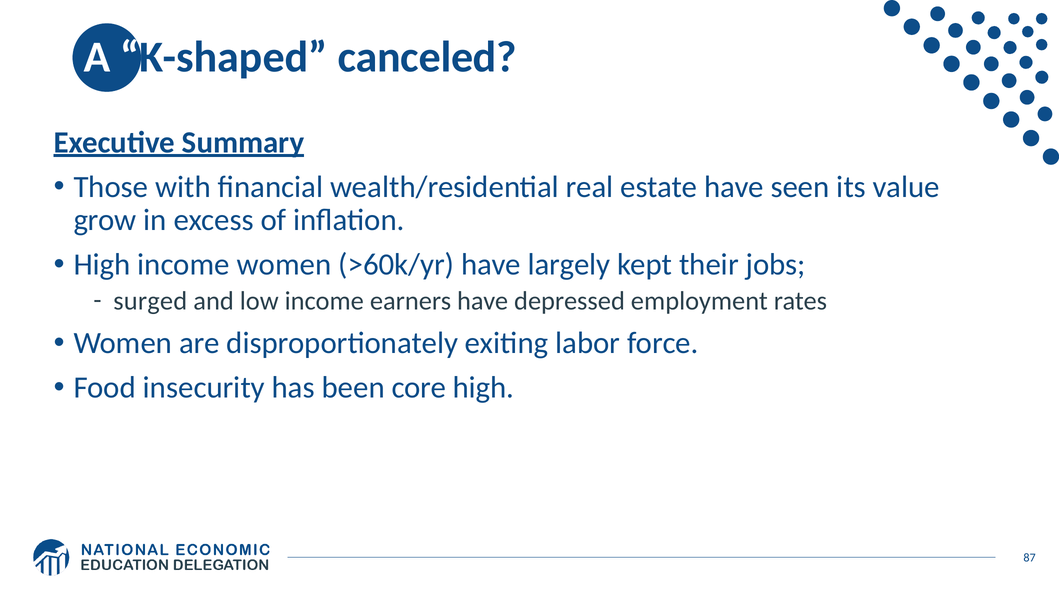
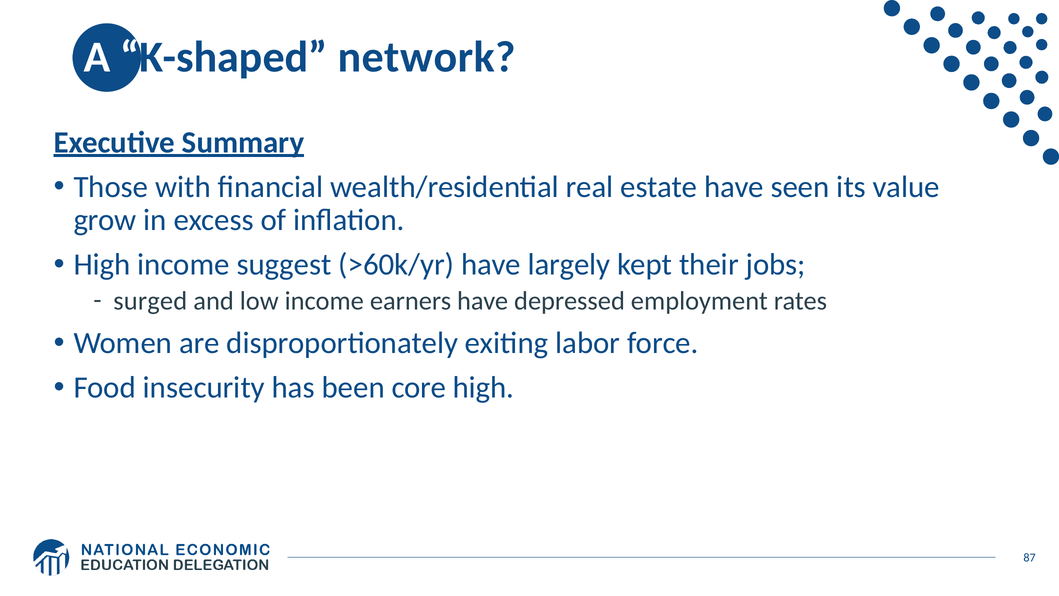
canceled: canceled -> network
income women: women -> suggest
